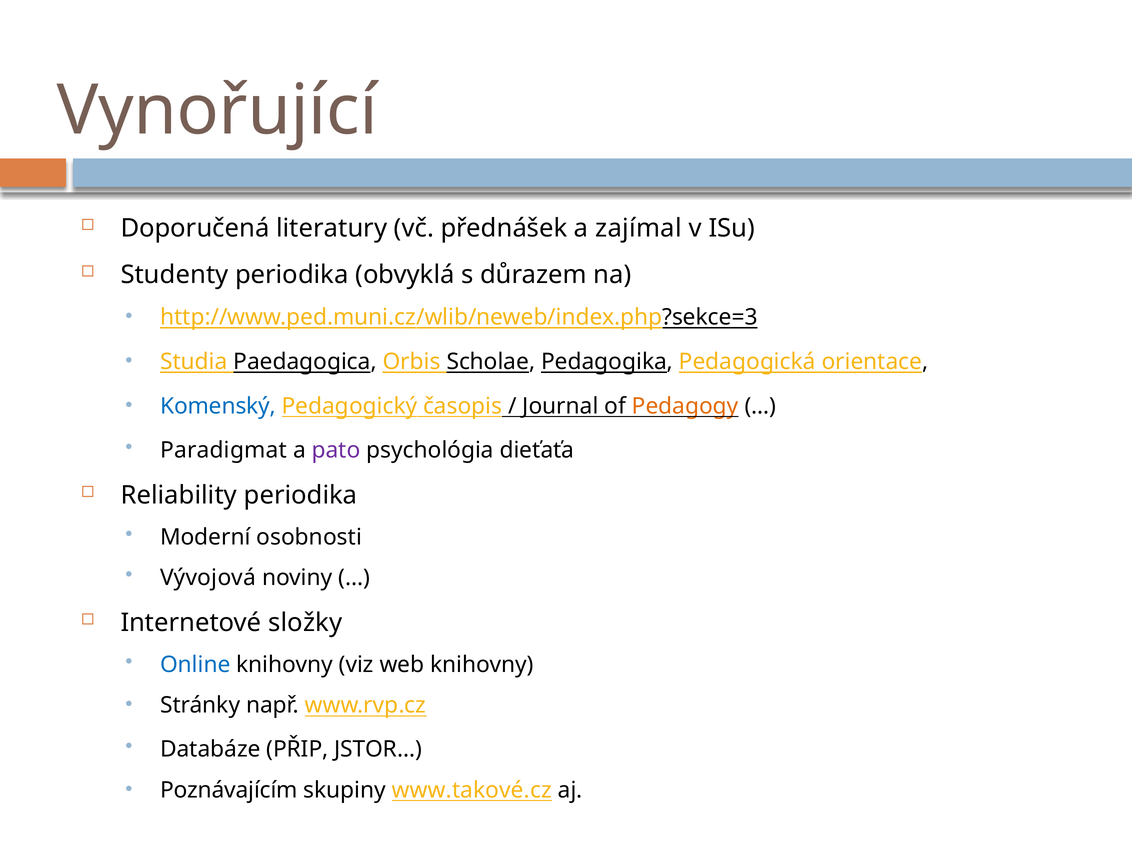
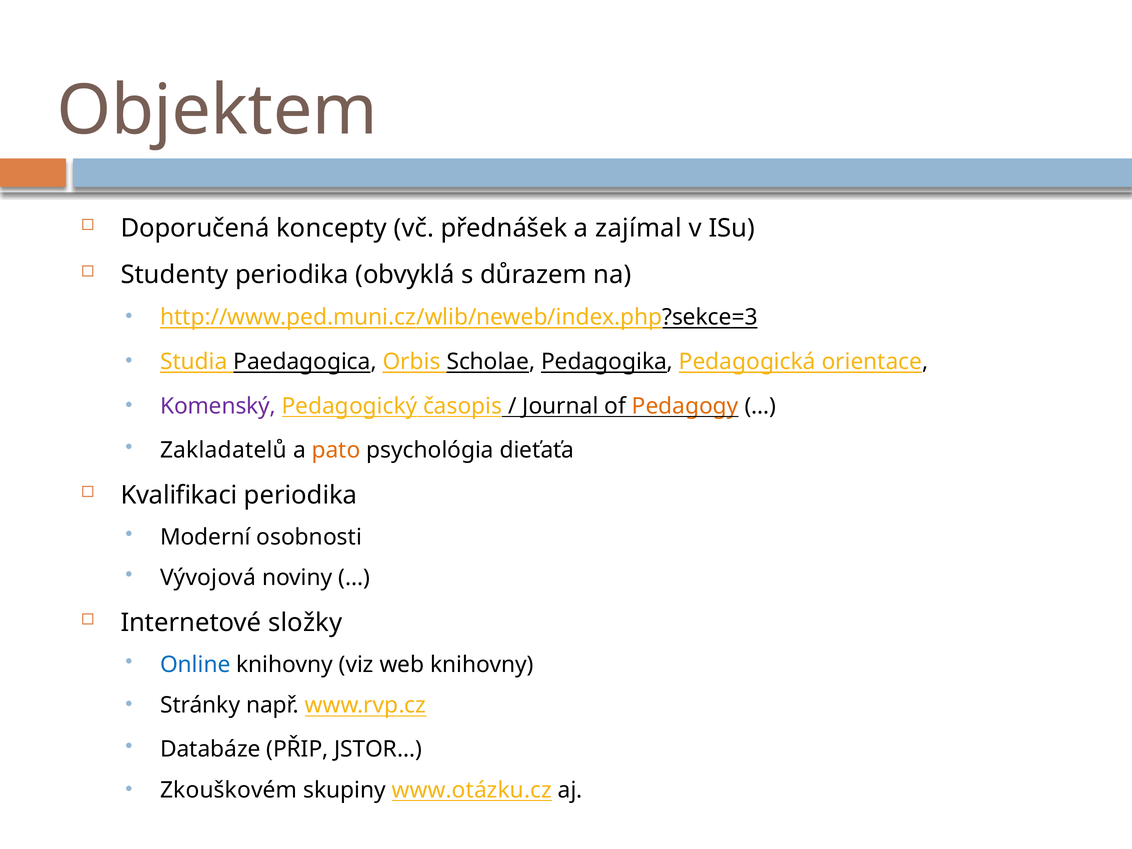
Vynořující: Vynořující -> Objektem
literatury: literatury -> koncepty
Komenský colour: blue -> purple
Paradigmat: Paradigmat -> Zakladatelů
pato colour: purple -> orange
Reliability: Reliability -> Kvalifikaci
Poznávajícím: Poznávajícím -> Zkouškovém
www.takové.cz: www.takové.cz -> www.otázku.cz
